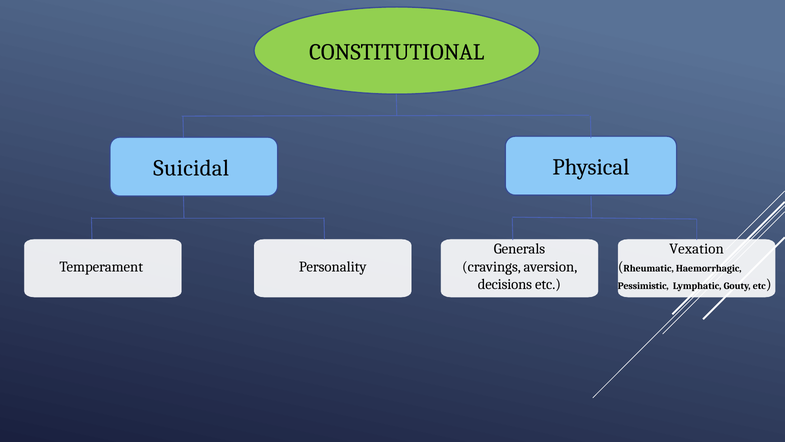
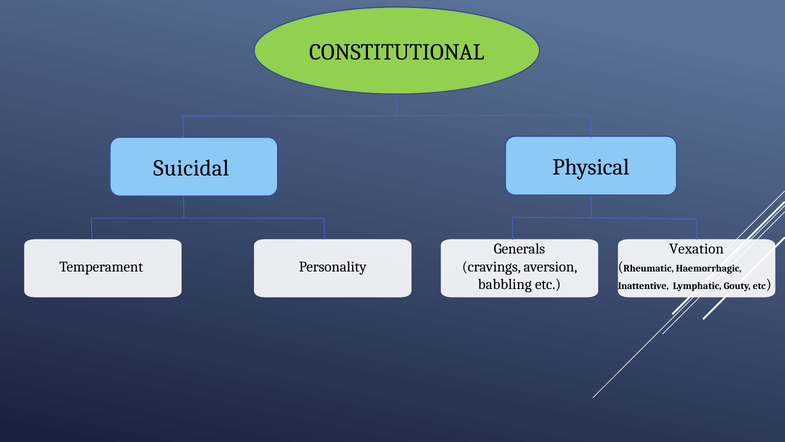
decisions: decisions -> babbling
Pessimistic: Pessimistic -> Inattentive
